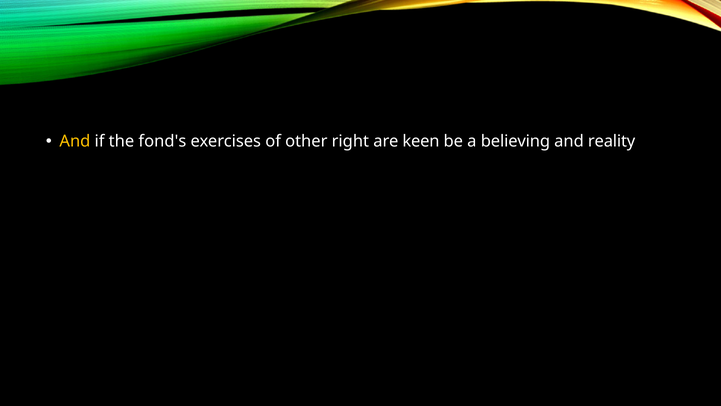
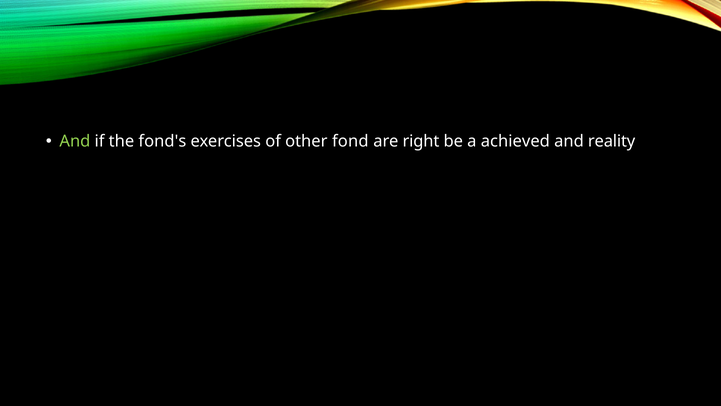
And at (75, 141) colour: yellow -> light green
right: right -> fond
keen: keen -> right
believing: believing -> achieved
